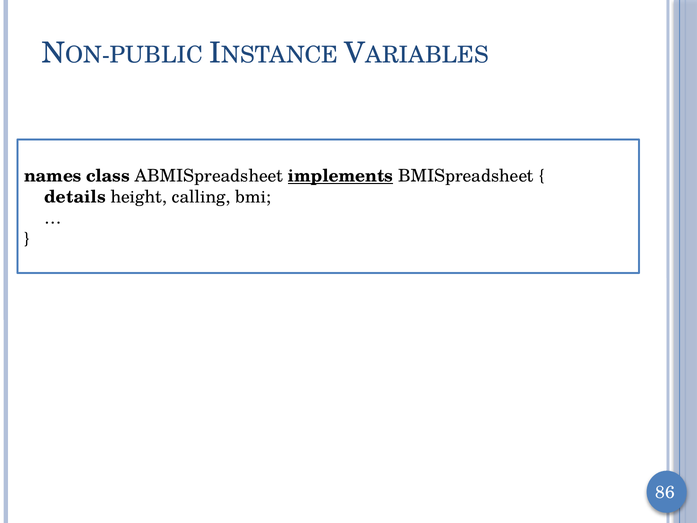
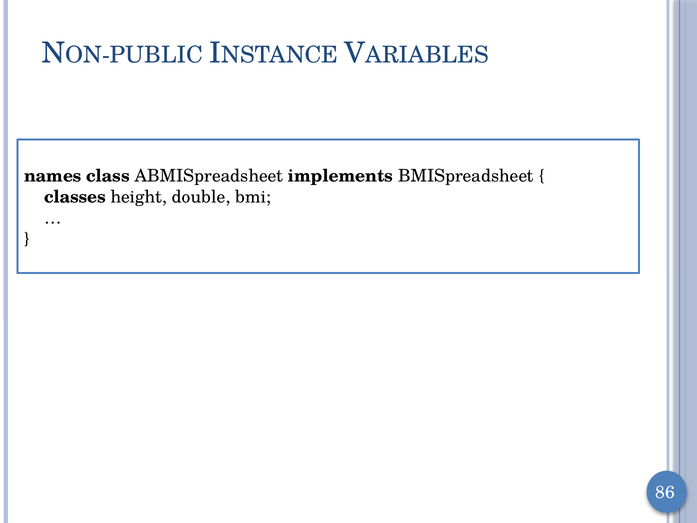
implements underline: present -> none
details: details -> classes
calling: calling -> double
